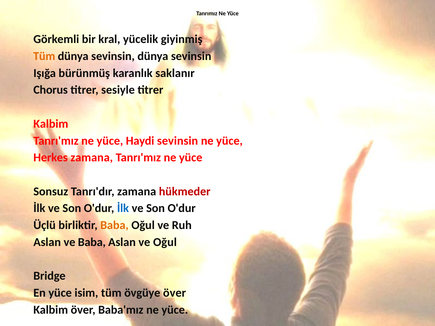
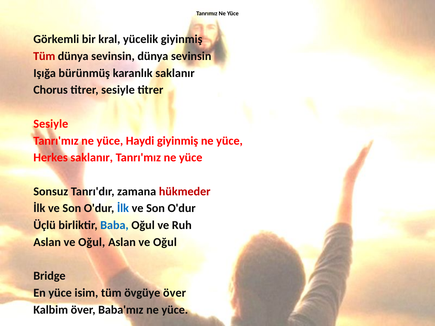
Tüm at (44, 56) colour: orange -> red
Kalbim at (51, 124): Kalbim -> Sesiyle
Haydi sevinsin: sevinsin -> giyinmiş
Herkes zamana: zamana -> saklanır
Baba at (114, 225) colour: orange -> blue
Baba at (92, 242): Baba -> Oğul
